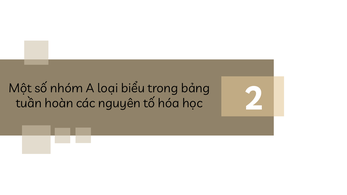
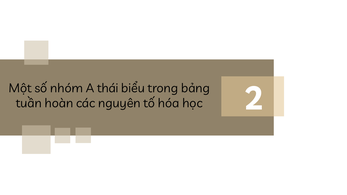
loại: loại -> thái
